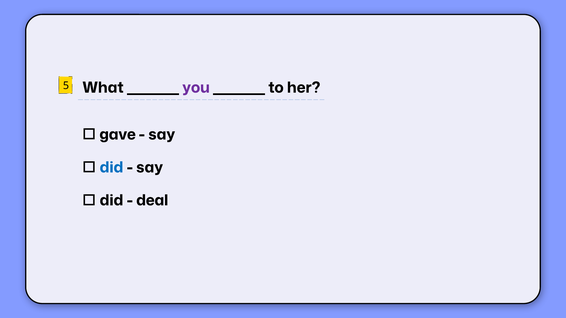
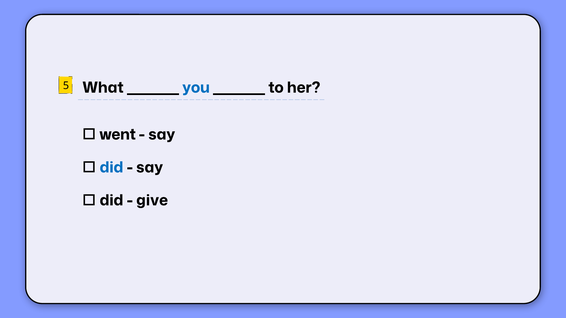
you colour: purple -> blue
gave: gave -> went
deal: deal -> give
